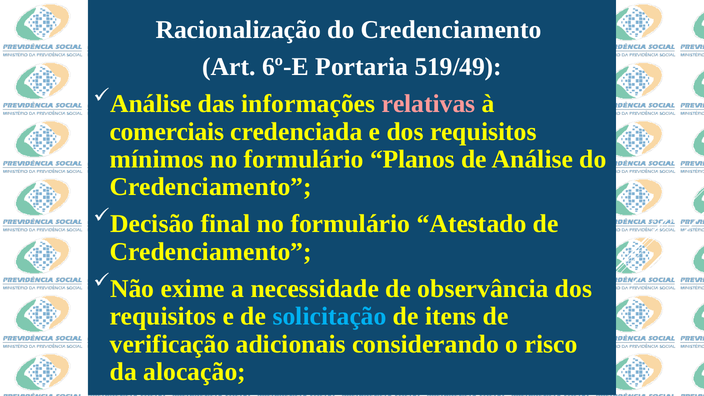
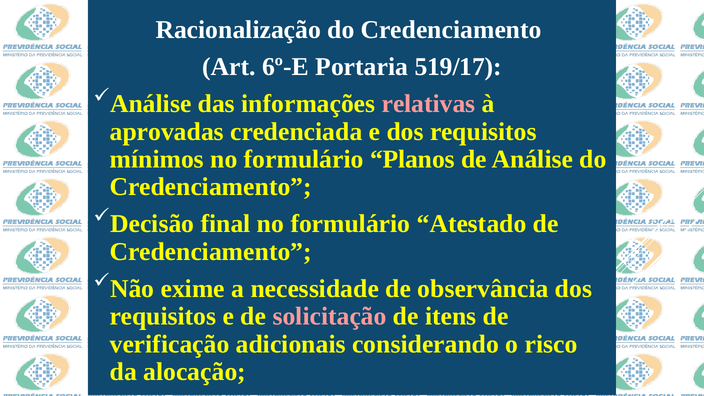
519/49: 519/49 -> 519/17
comerciais: comerciais -> aprovadas
solicitação colour: light blue -> pink
